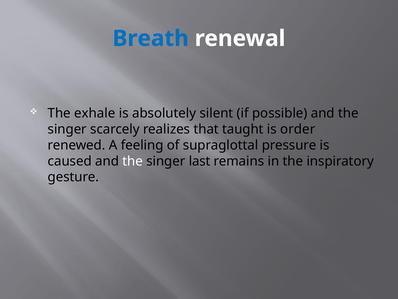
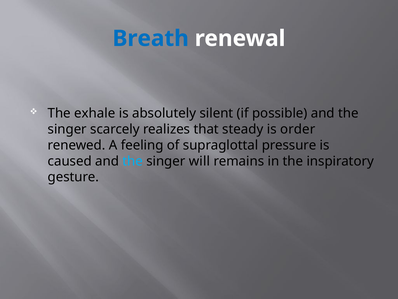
taught: taught -> steady
the at (133, 161) colour: white -> light blue
last: last -> will
